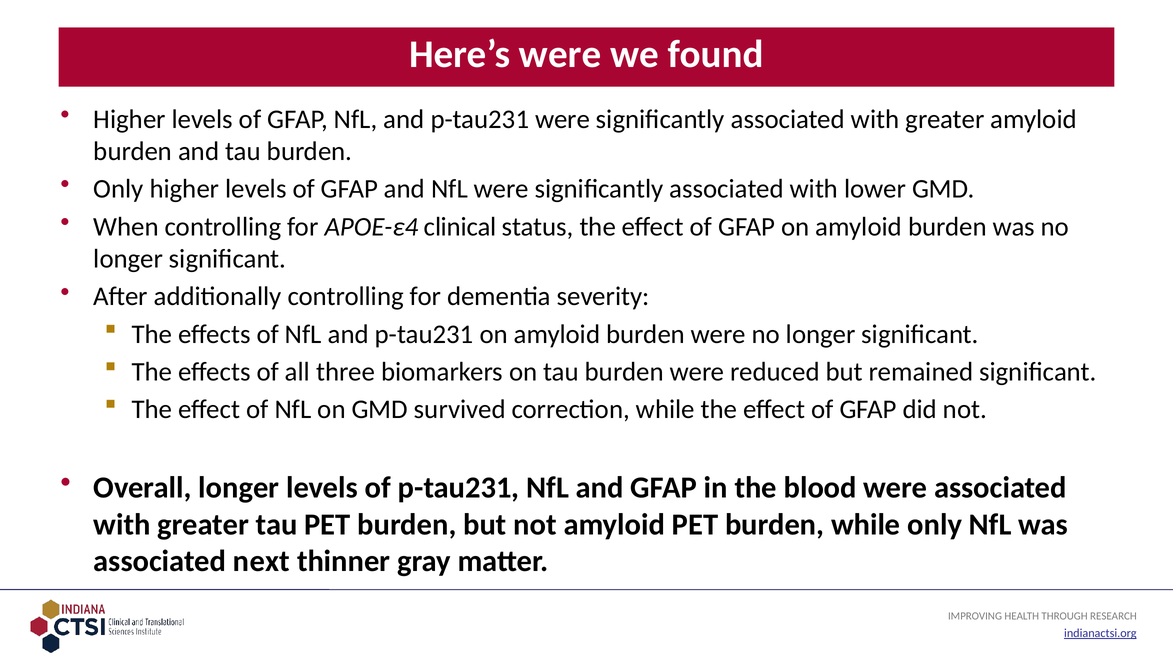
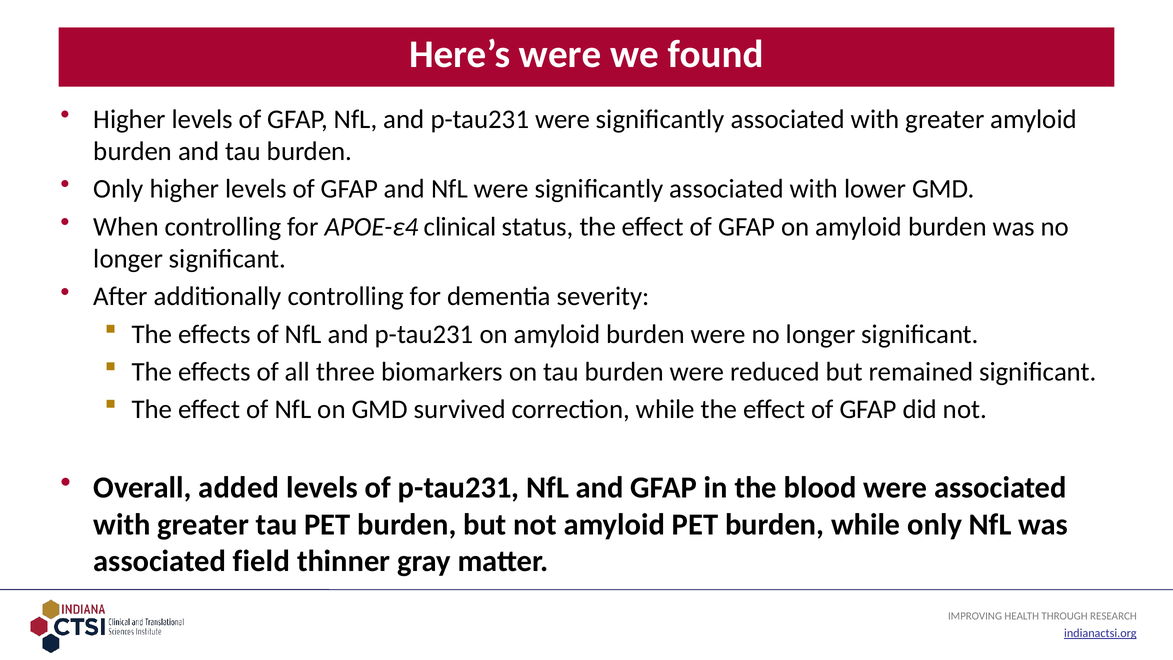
Overall longer: longer -> added
next: next -> field
